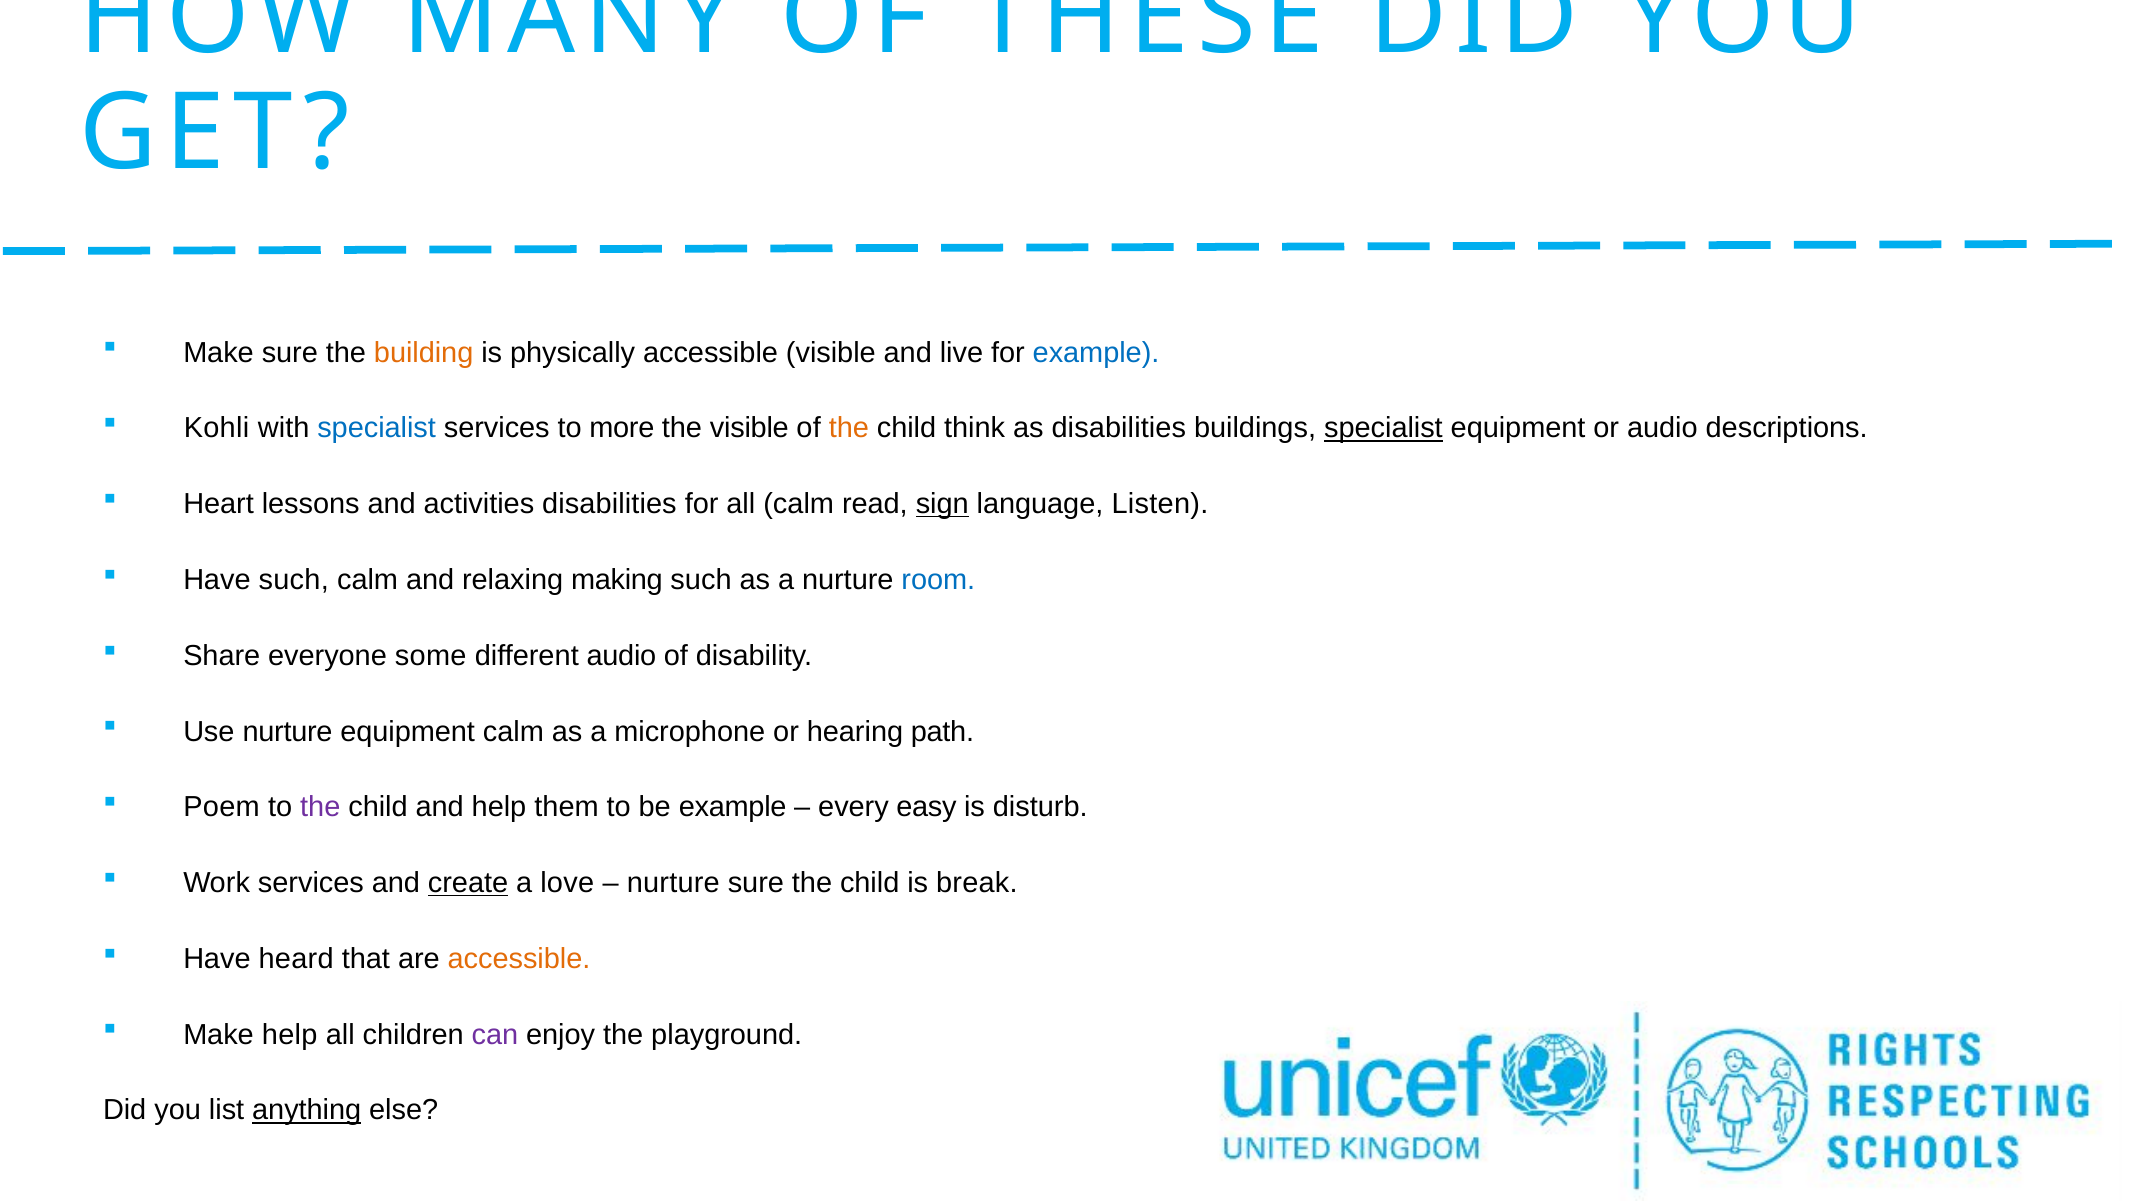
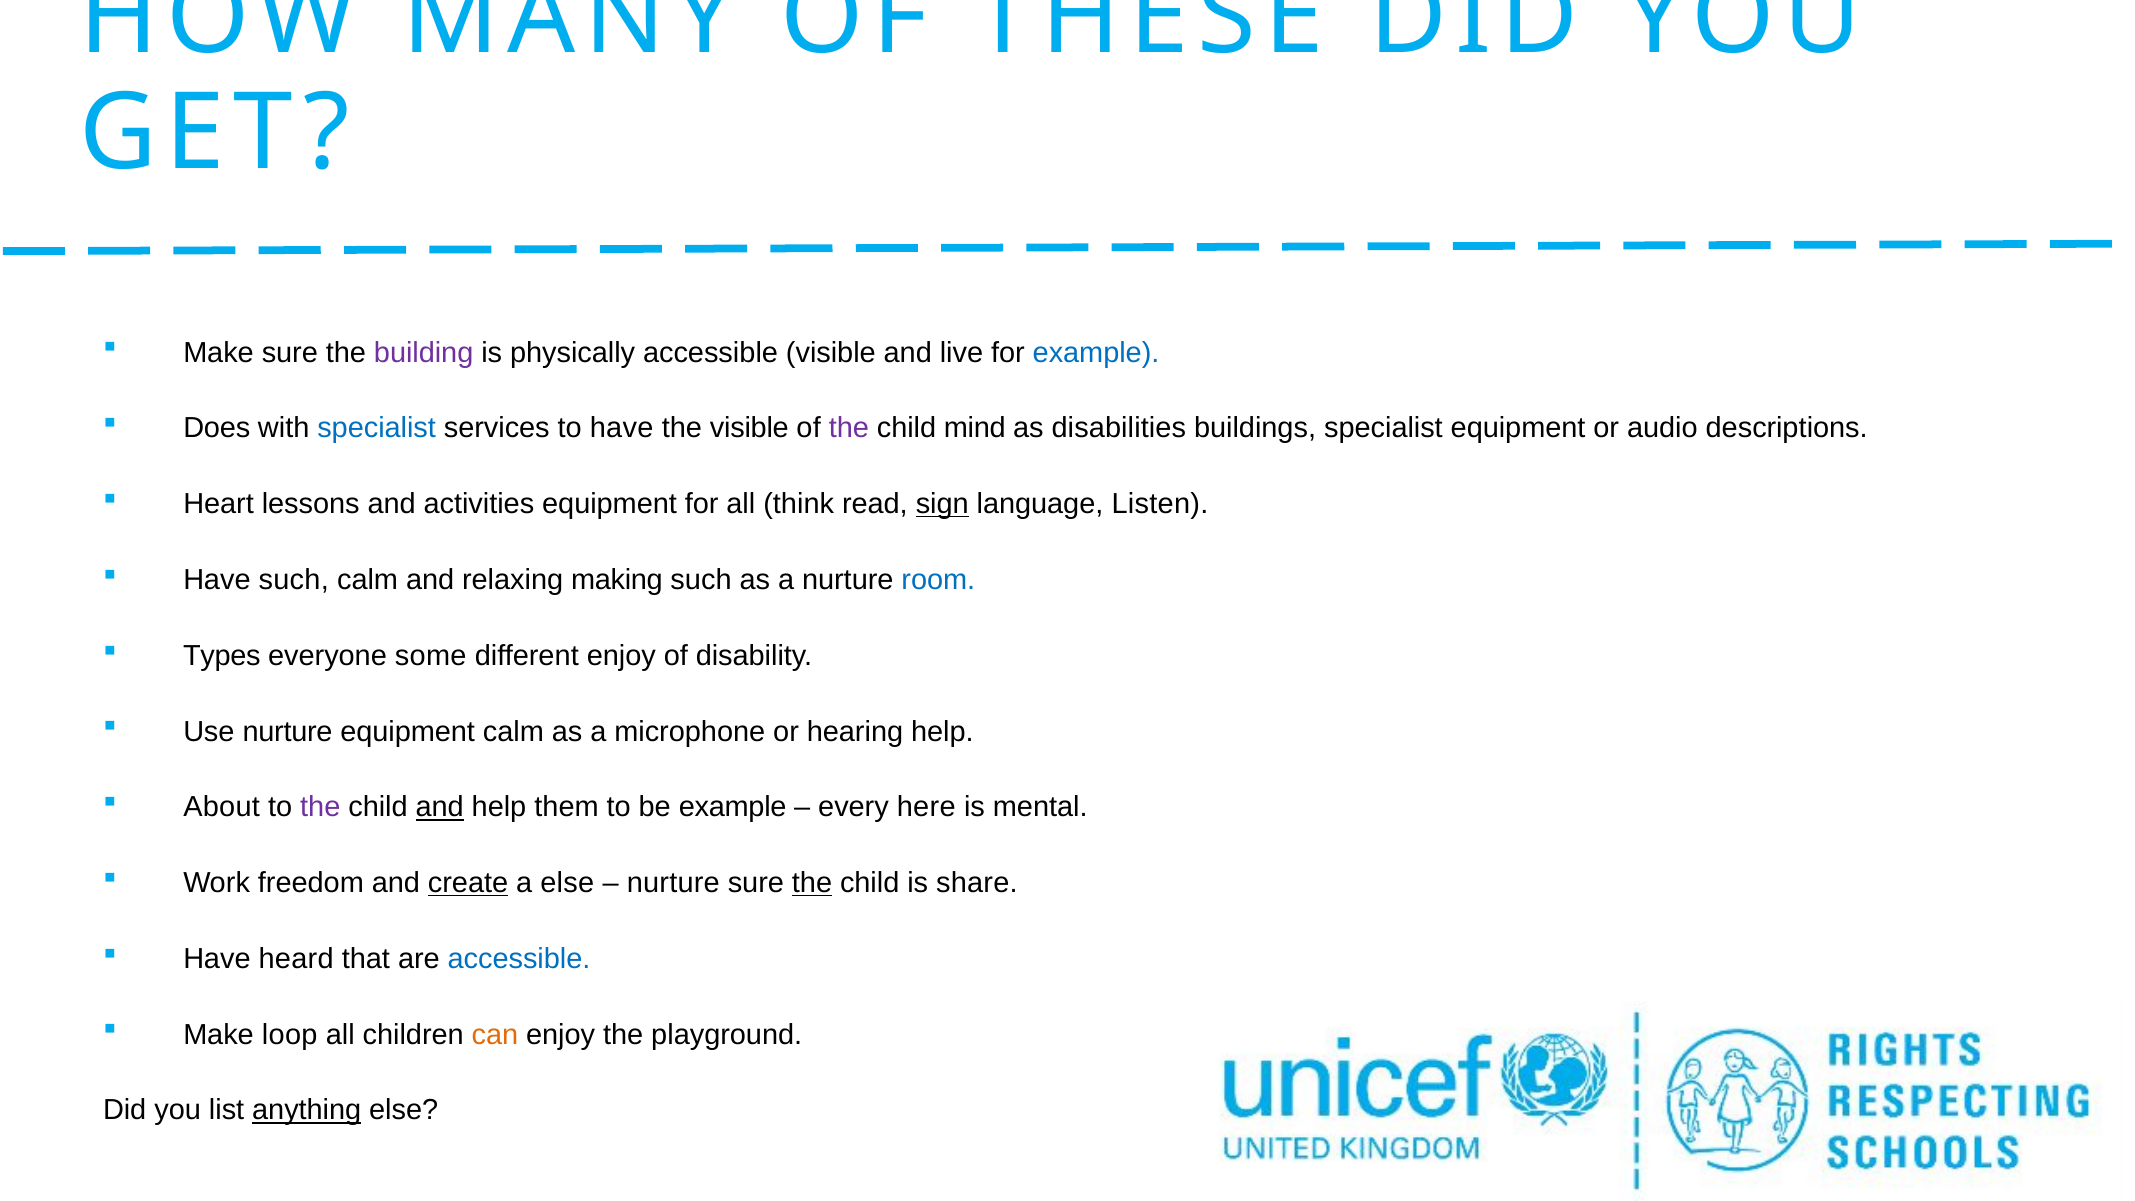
building colour: orange -> purple
Kohli: Kohli -> Does
to more: more -> have
the at (849, 428) colour: orange -> purple
think: think -> mind
specialist at (1383, 428) underline: present -> none
activities disabilities: disabilities -> equipment
all calm: calm -> think
Share: Share -> Types
different audio: audio -> enjoy
hearing path: path -> help
Poem: Poem -> About
and at (440, 807) underline: none -> present
easy: easy -> here
disturb: disturb -> mental
Work services: services -> freedom
a love: love -> else
the at (812, 883) underline: none -> present
break: break -> share
accessible at (519, 959) colour: orange -> blue
Make help: help -> loop
can colour: purple -> orange
